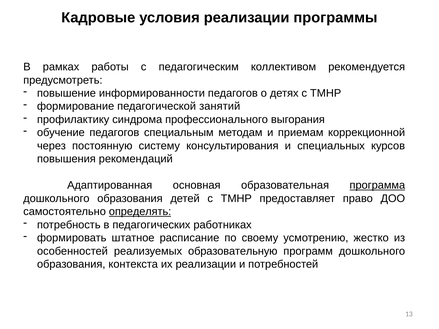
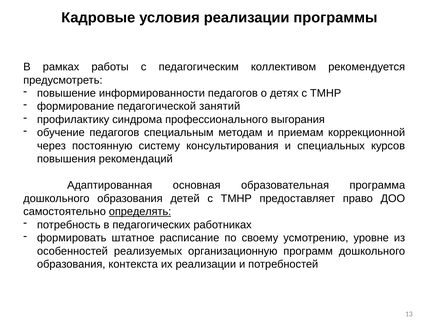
программа underline: present -> none
жестко: жестко -> уровне
образовательную: образовательную -> организационную
